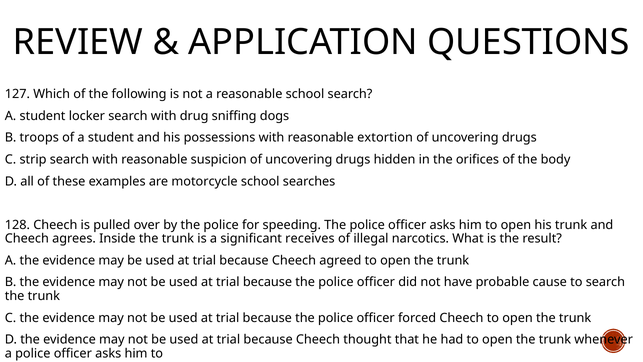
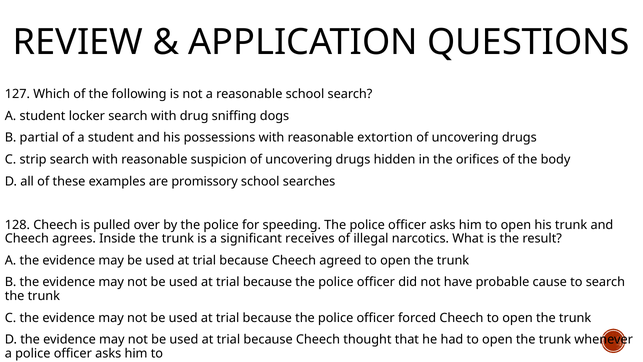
troops: troops -> partial
motorcycle: motorcycle -> promissory
